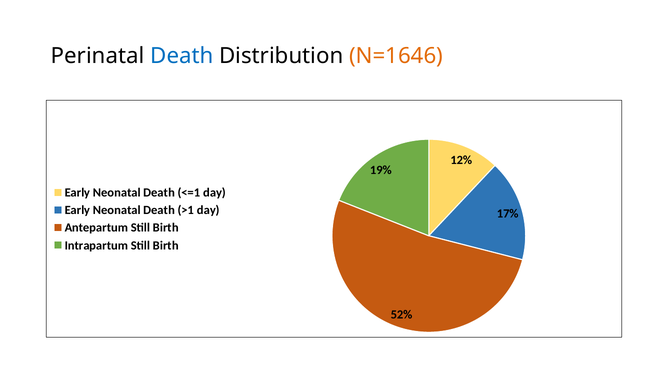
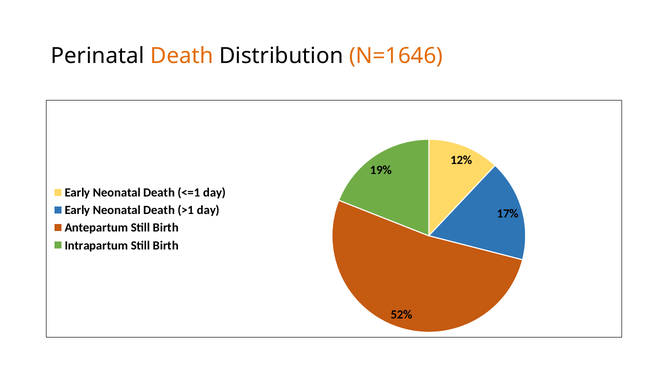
Death at (182, 56) colour: blue -> orange
